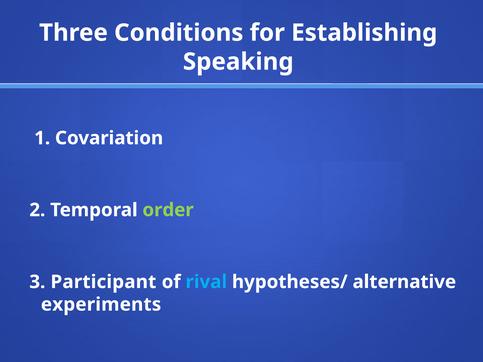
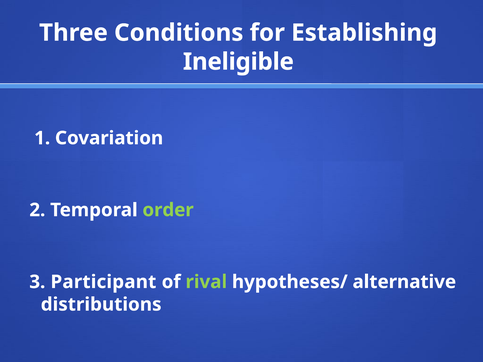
Speaking: Speaking -> Ineligible
rival colour: light blue -> light green
experiments: experiments -> distributions
